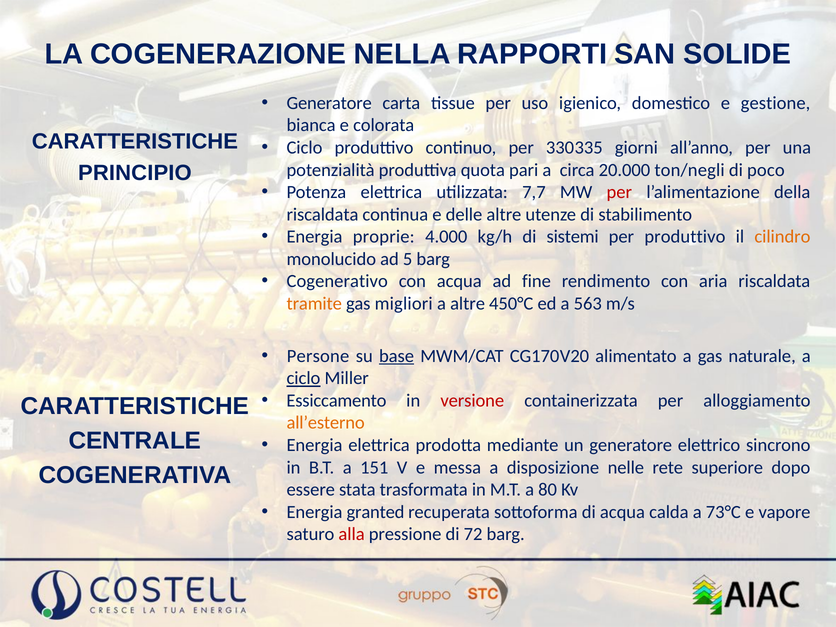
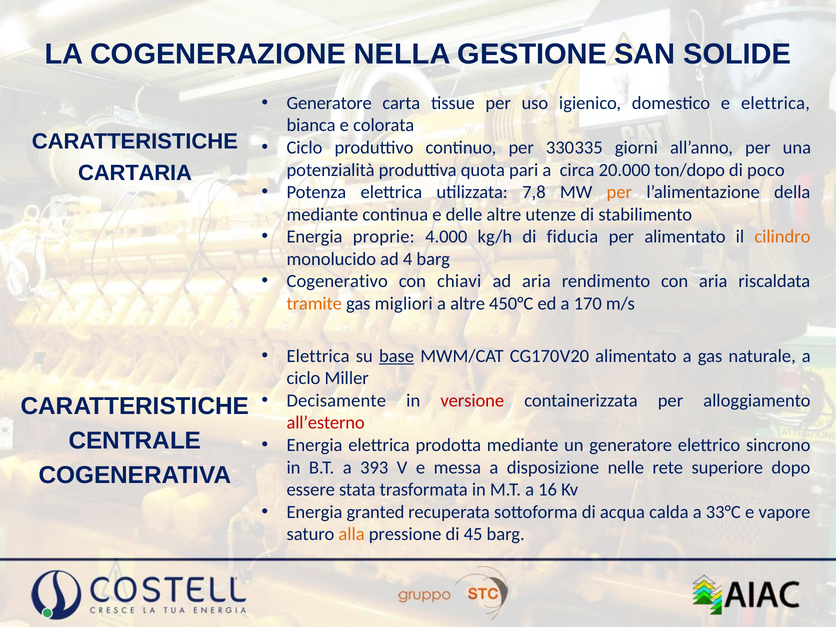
RAPPORTI: RAPPORTI -> GESTIONE
e gestione: gestione -> elettrica
ton/negli: ton/negli -> ton/dopo
PRINCIPIO: PRINCIPIO -> CARTARIA
7,7: 7,7 -> 7,8
per at (619, 192) colour: red -> orange
riscaldata at (322, 214): riscaldata -> mediante
sistemi: sistemi -> fiducia
per produttivo: produttivo -> alimentato
5: 5 -> 4
con acqua: acqua -> chiavi
ad fine: fine -> aria
563: 563 -> 170
Persone at (318, 356): Persone -> Elettrica
ciclo at (303, 378) underline: present -> none
Essiccamento: Essiccamento -> Decisamente
all’esterno colour: orange -> red
151: 151 -> 393
80: 80 -> 16
73°C: 73°C -> 33°C
alla colour: red -> orange
72: 72 -> 45
